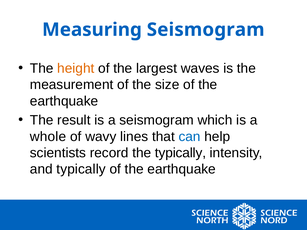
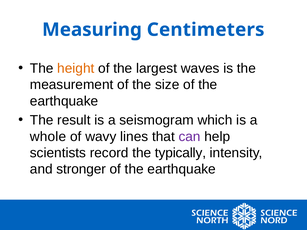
Measuring Seismogram: Seismogram -> Centimeters
can colour: blue -> purple
and typically: typically -> stronger
